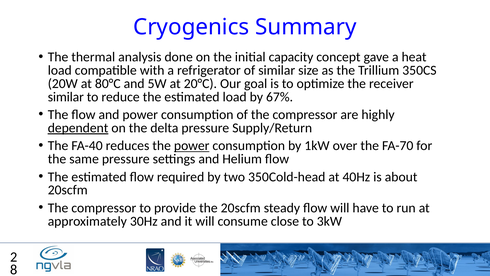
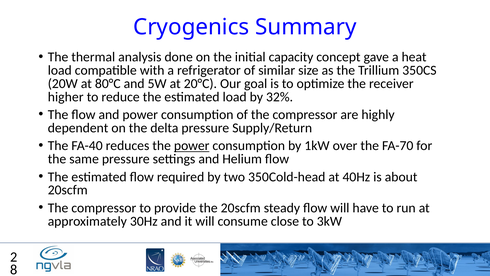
similar at (66, 97): similar -> higher
67%: 67% -> 32%
dependent underline: present -> none
